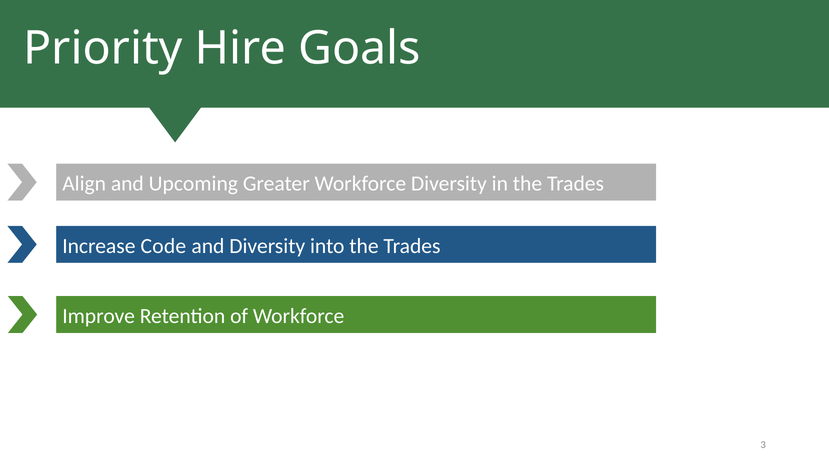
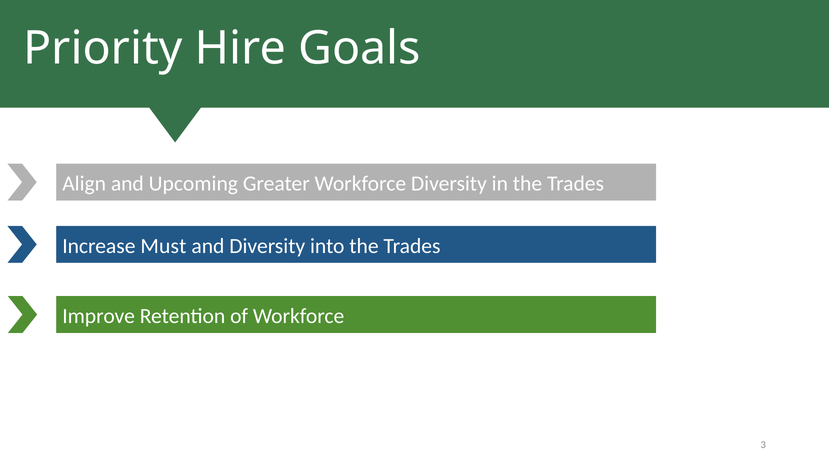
Code: Code -> Must
